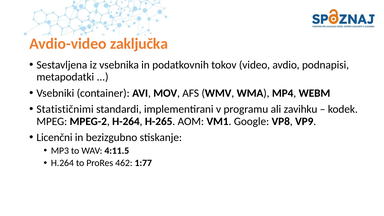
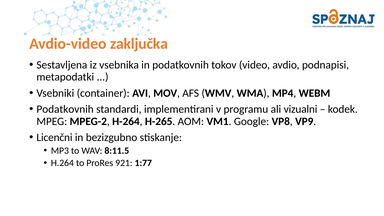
Statističnimi at (65, 109): Statističnimi -> Podatkovnih
zavihku: zavihku -> vizualni
4:11.5: 4:11.5 -> 8:11.5
462: 462 -> 921
